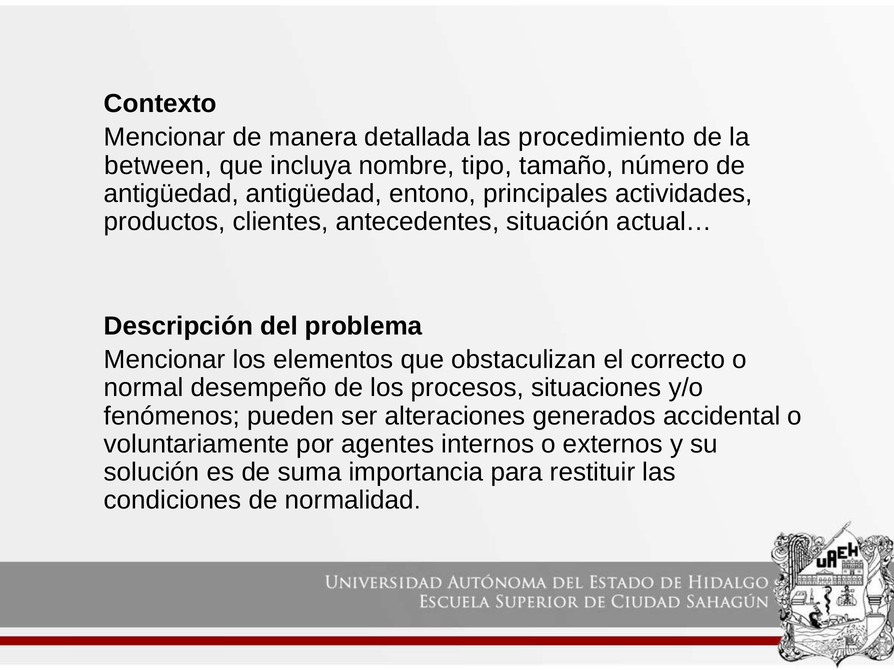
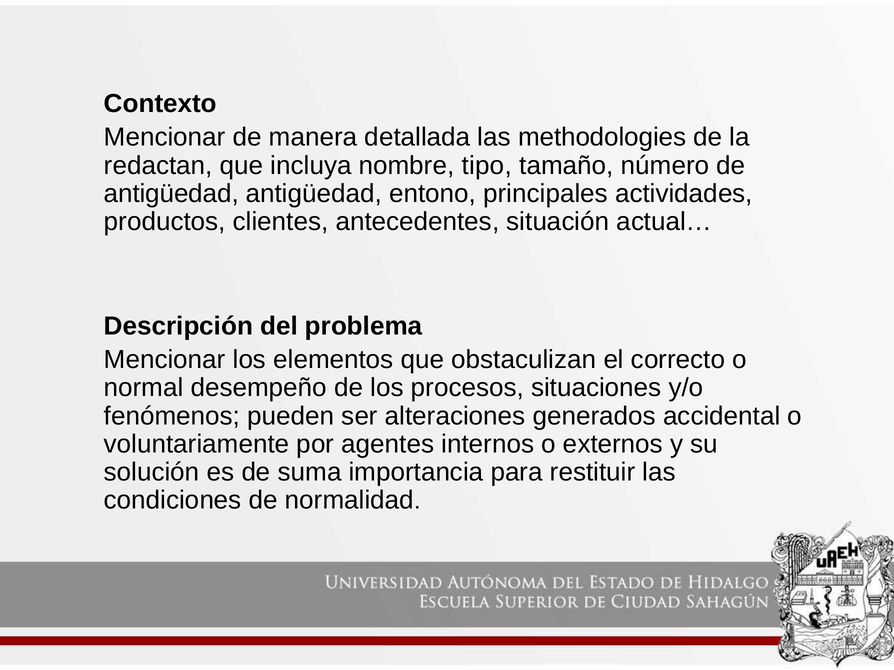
procedimiento: procedimiento -> methodologies
between: between -> redactan
